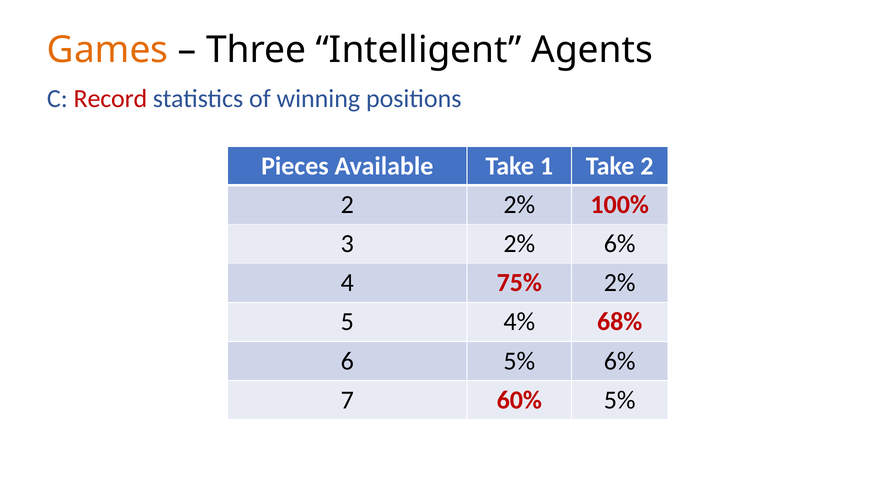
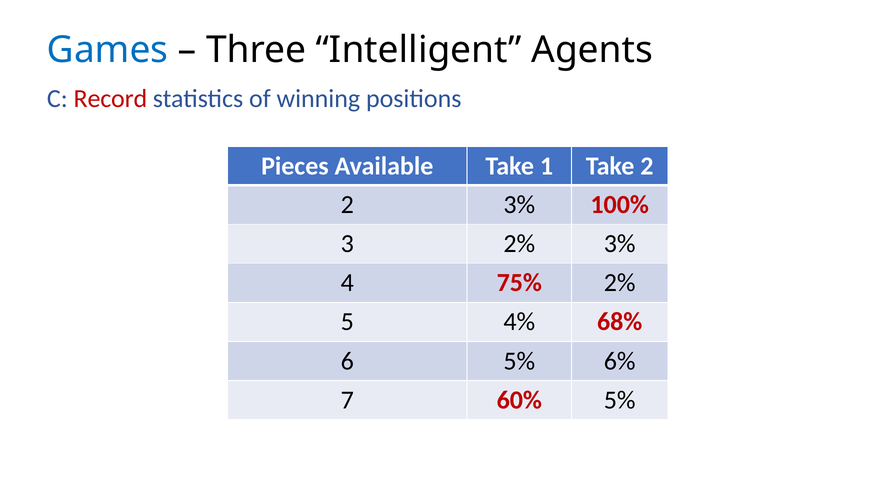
Games colour: orange -> blue
2% at (519, 205): 2% -> 3%
6% at (620, 244): 6% -> 3%
